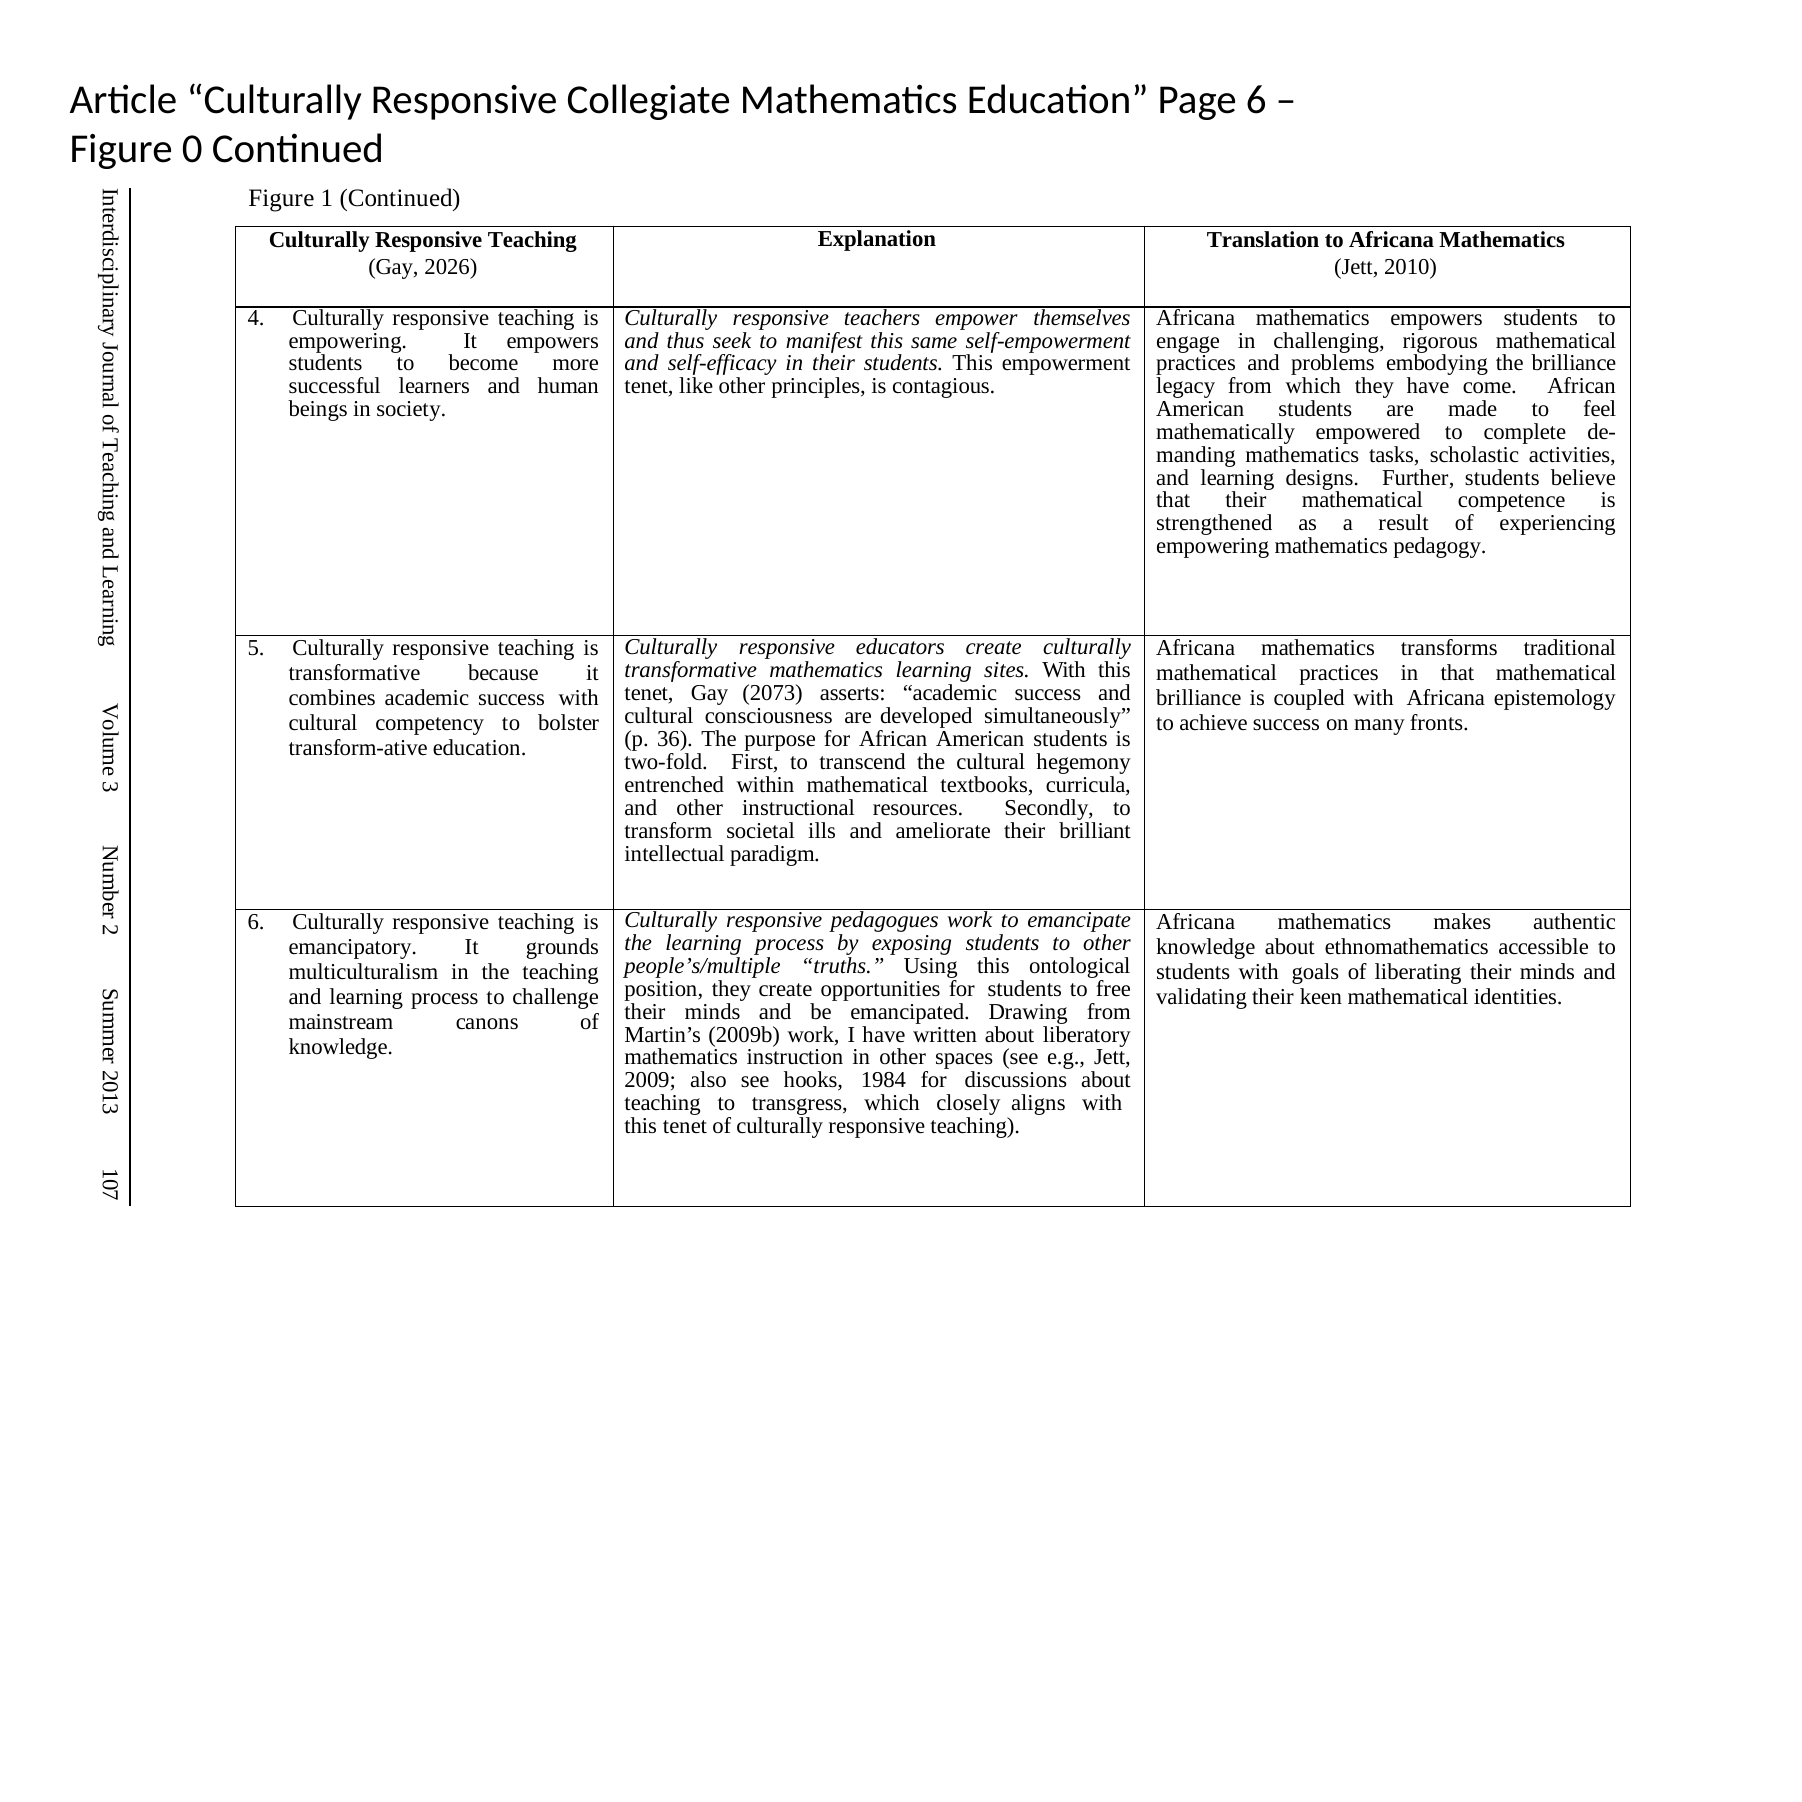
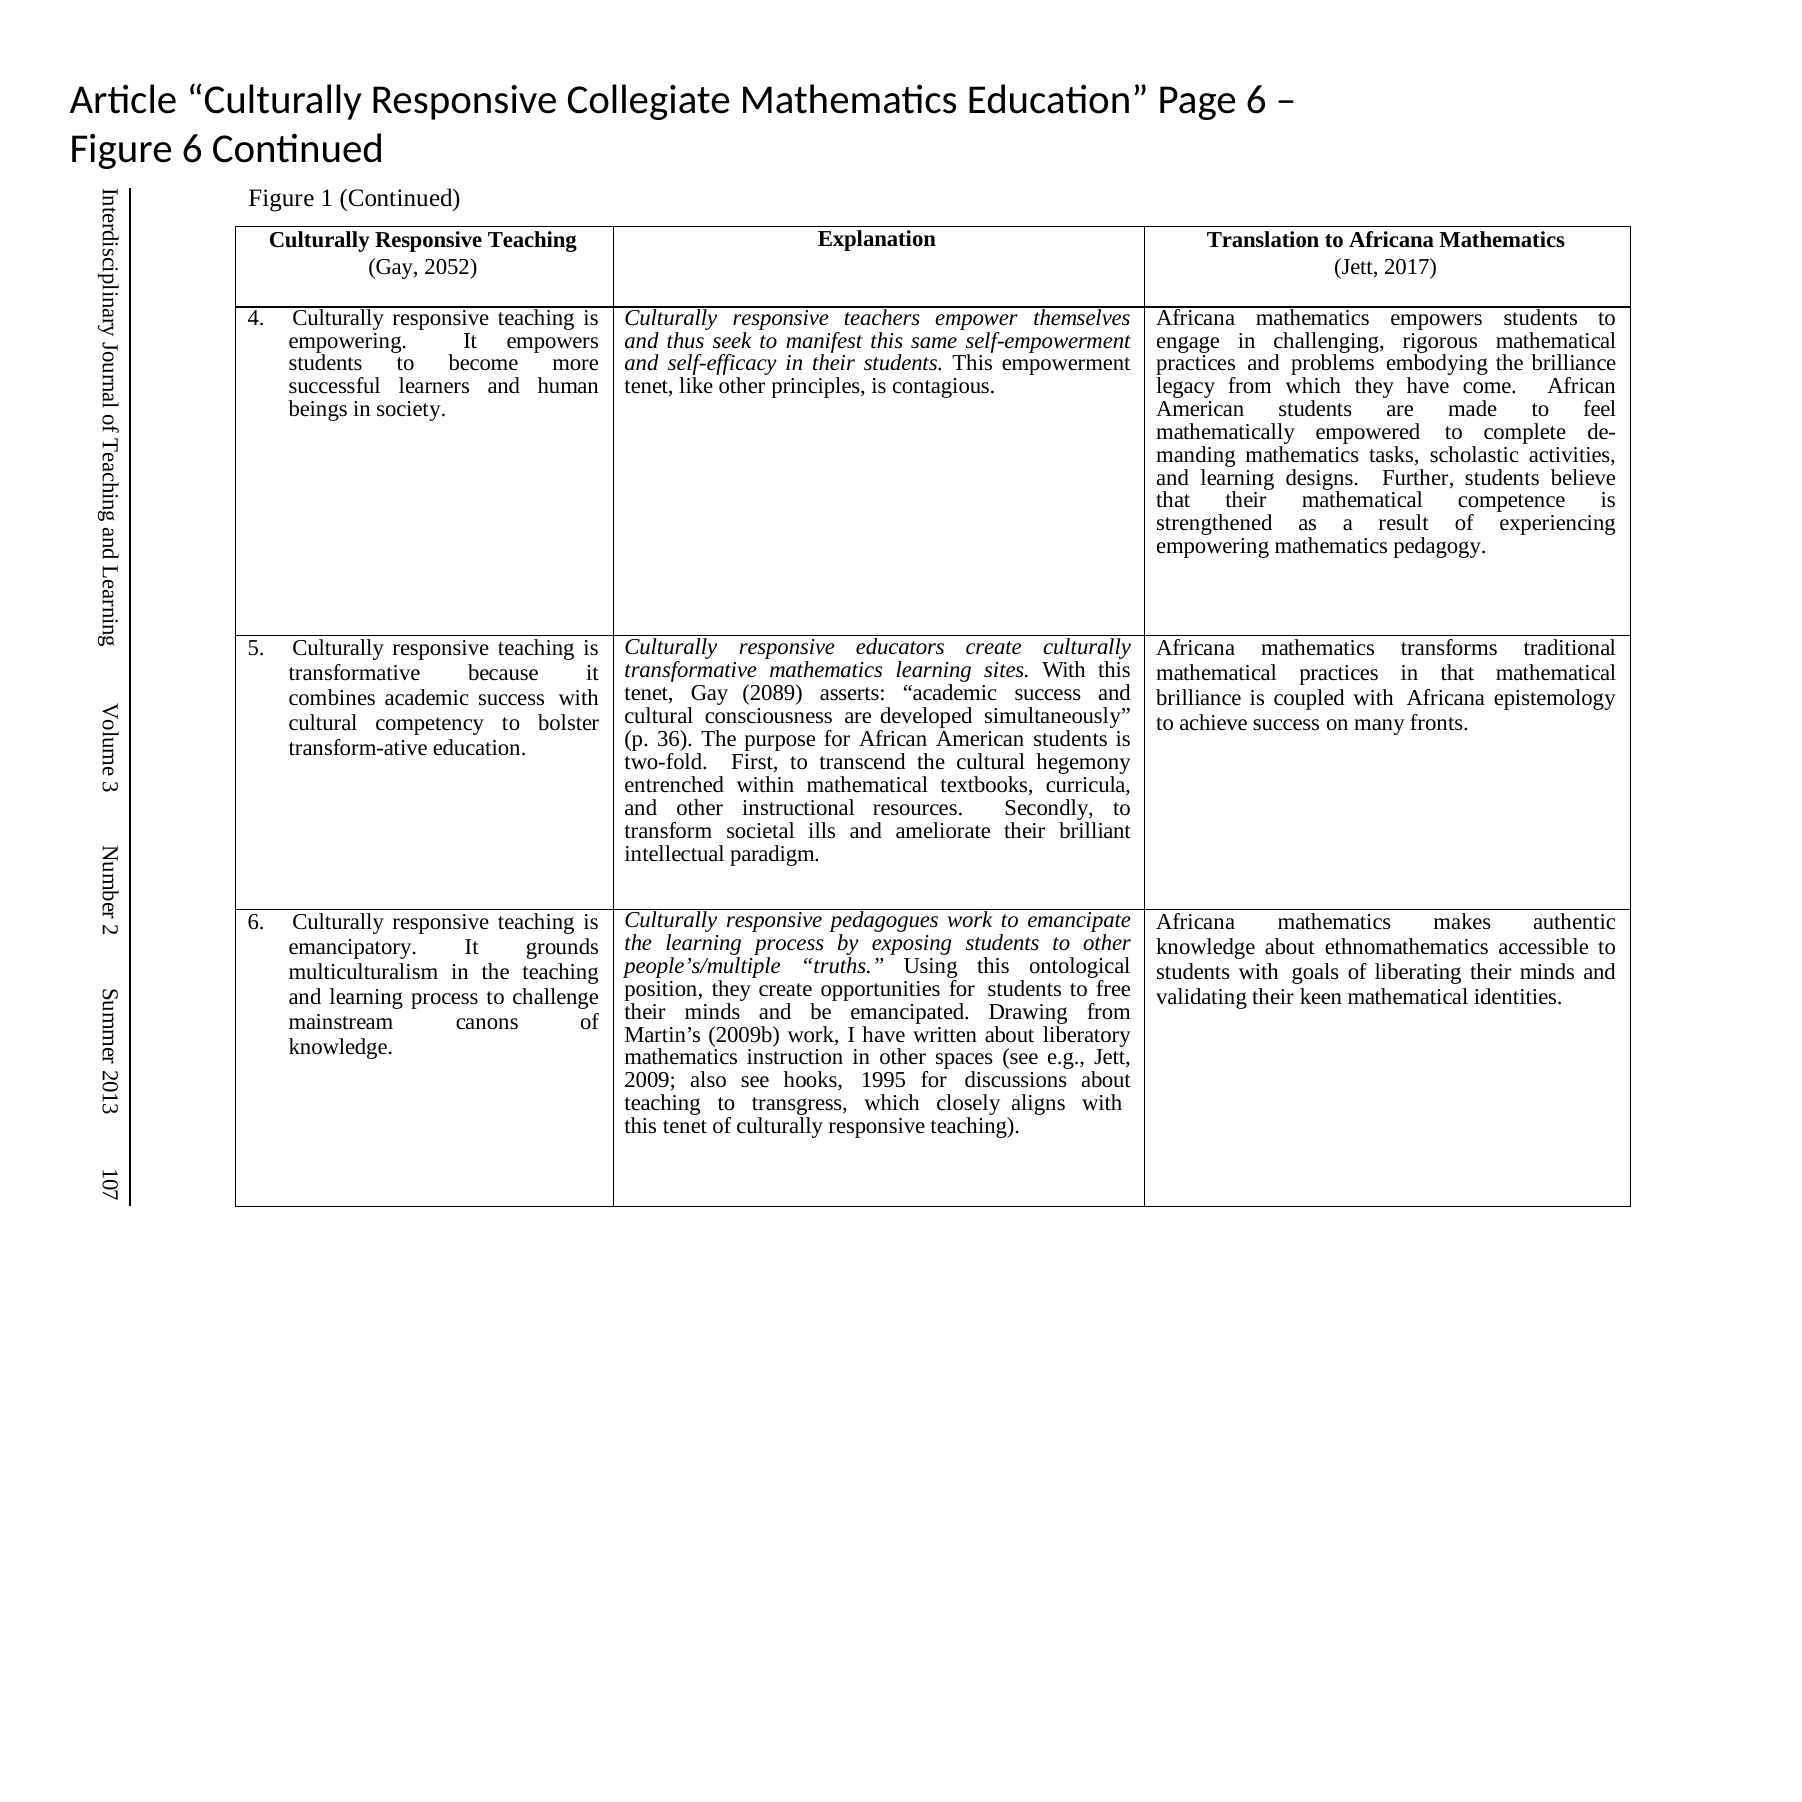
Figure 0: 0 -> 6
2026: 2026 -> 2052
2010: 2010 -> 2017
2073: 2073 -> 2089
1984: 1984 -> 1995
